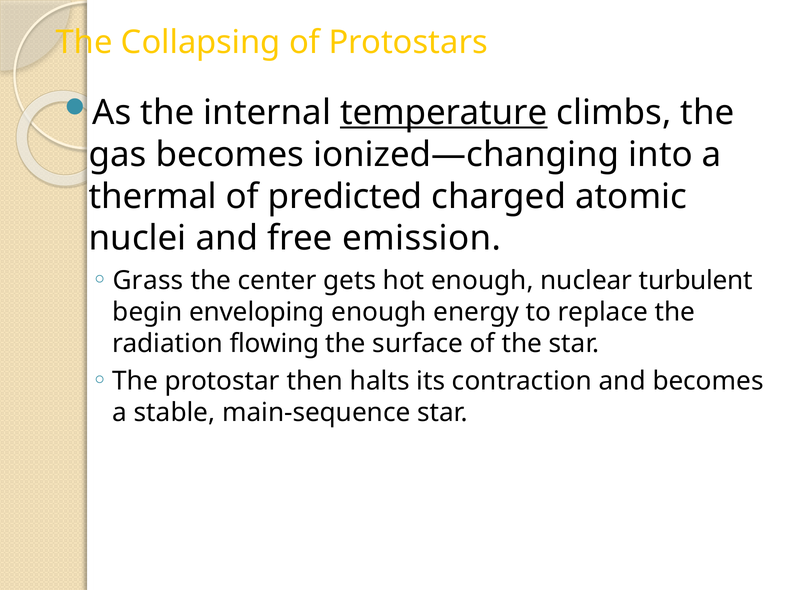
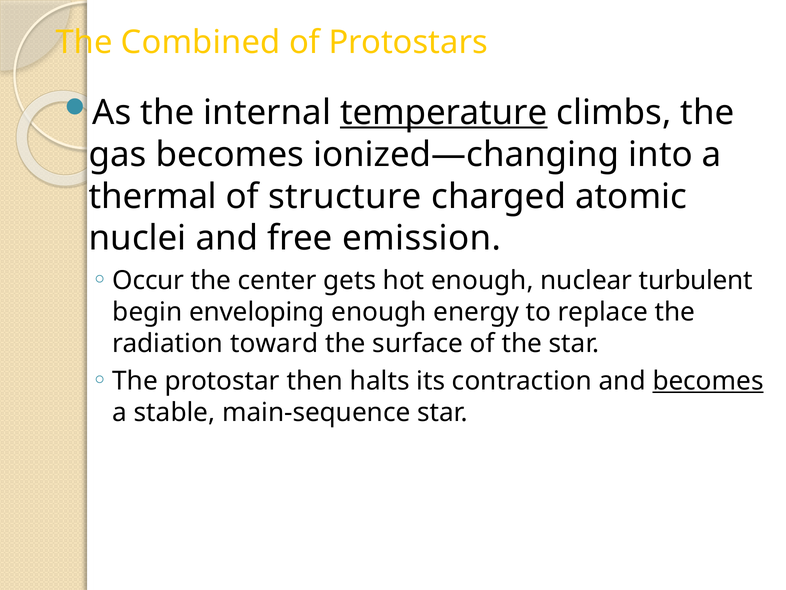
Collapsing: Collapsing -> Combined
predicted: predicted -> structure
Grass: Grass -> Occur
flowing: flowing -> toward
becomes at (708, 381) underline: none -> present
